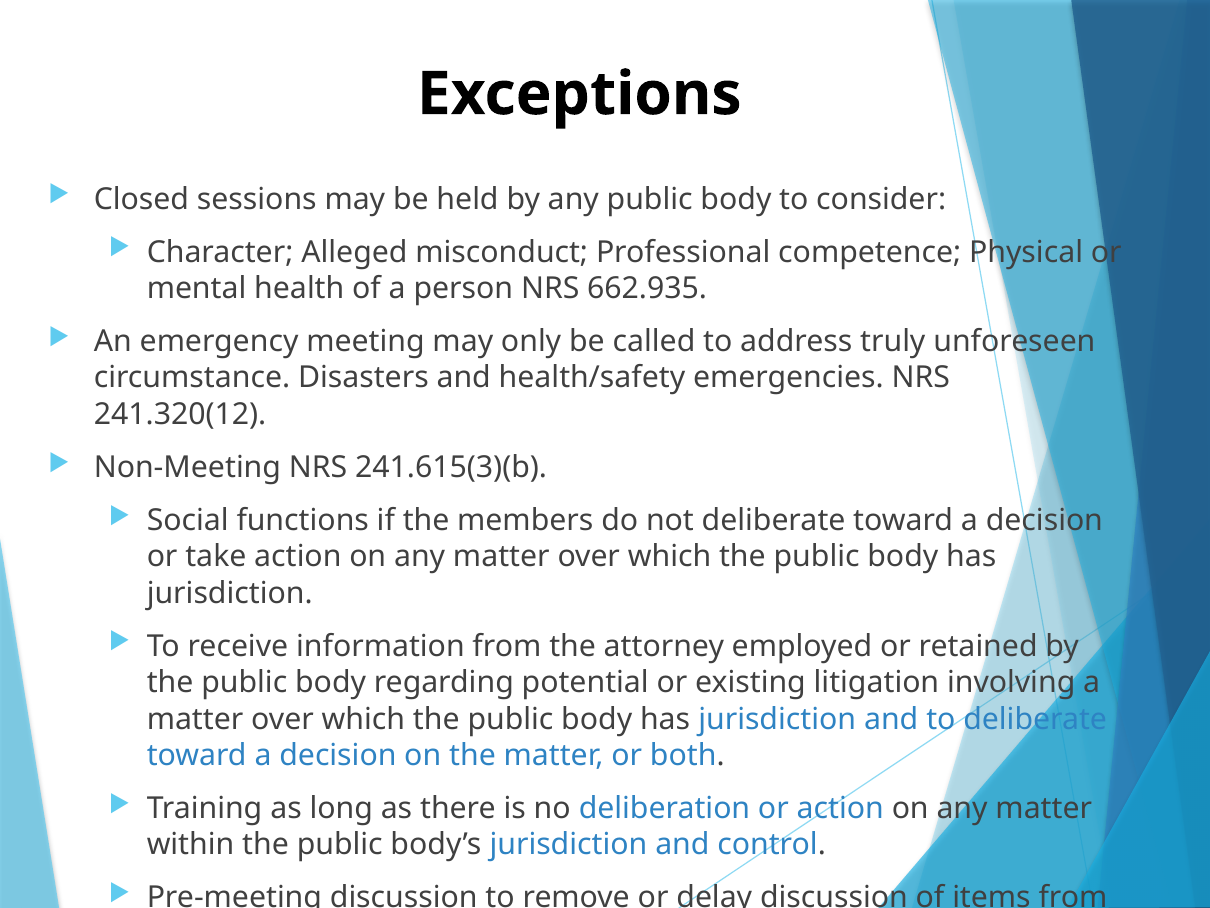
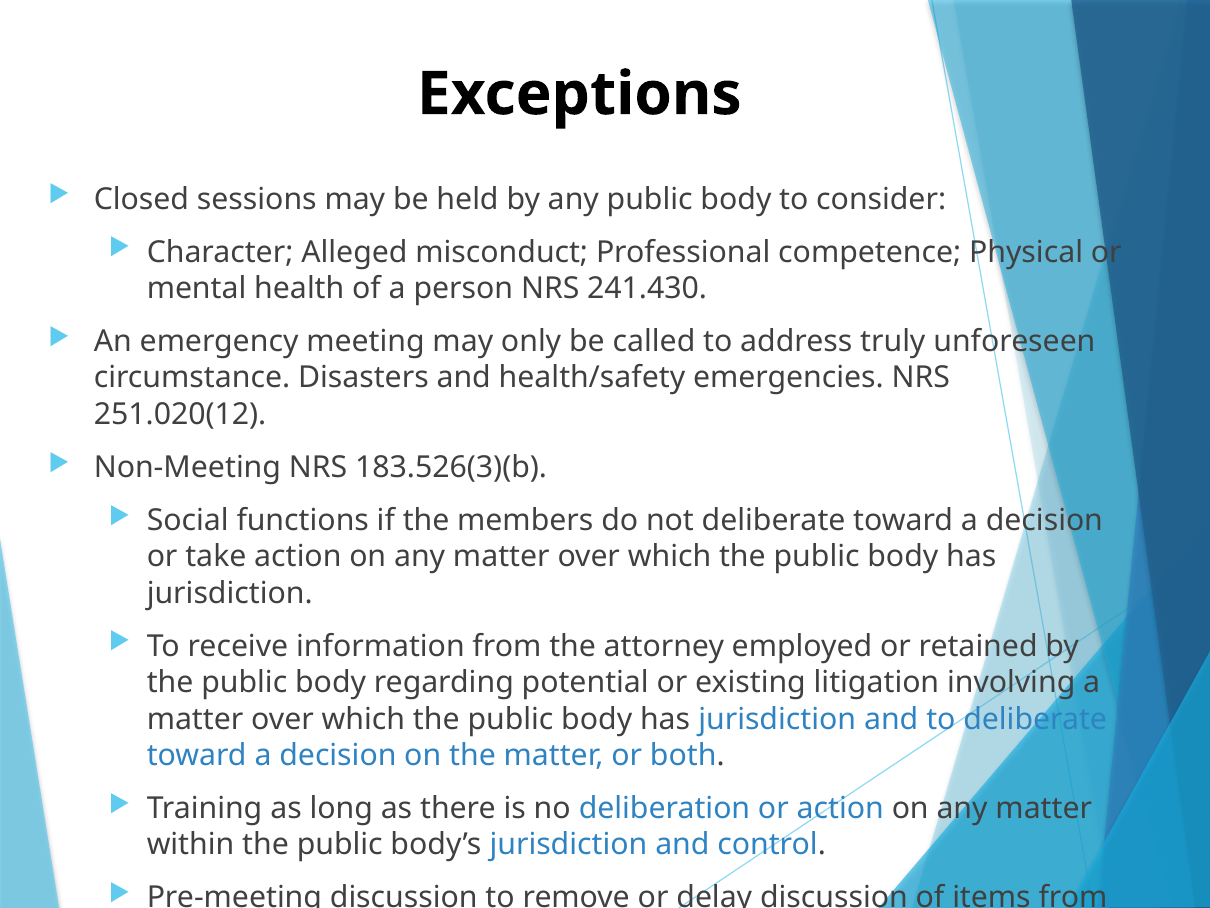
662.935: 662.935 -> 241.430
241.320(12: 241.320(12 -> 251.020(12
241.615(3)(b: 241.615(3)(b -> 183.526(3)(b
